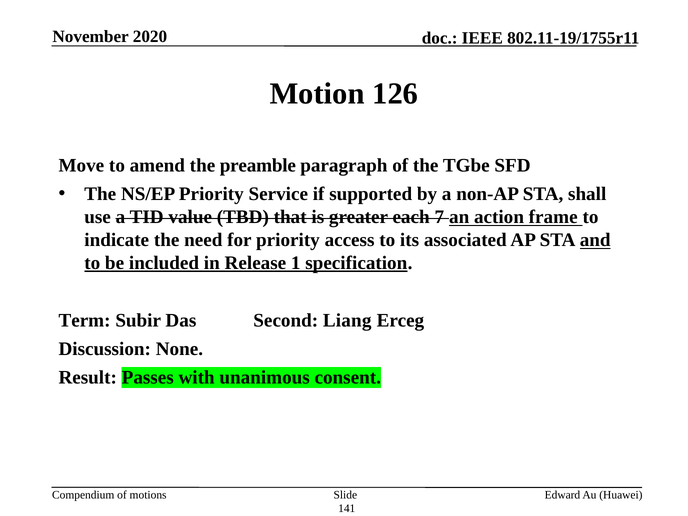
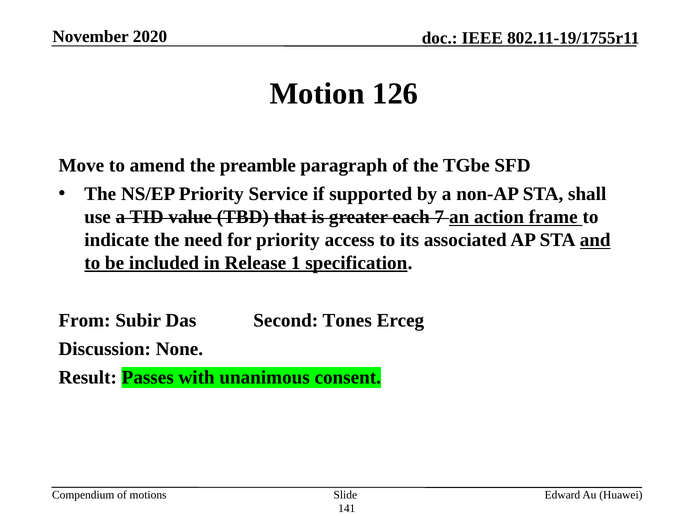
Term: Term -> From
Liang: Liang -> Tones
